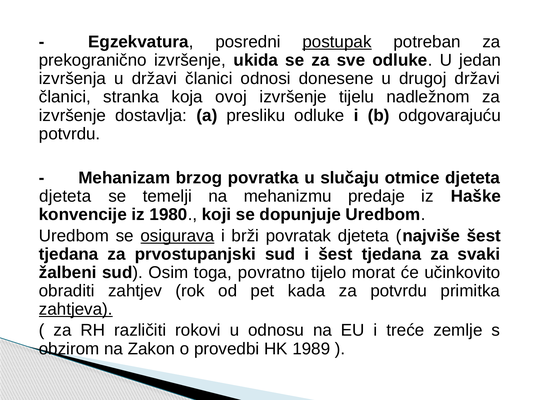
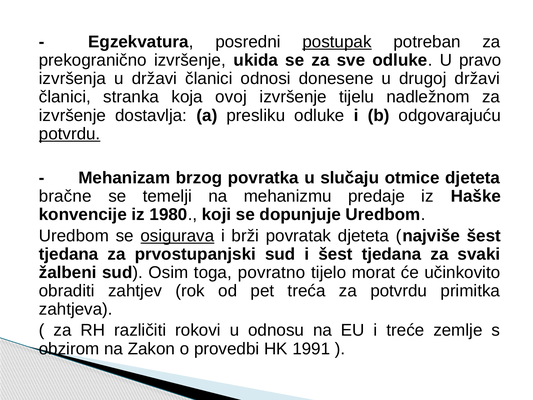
jedan: jedan -> pravo
potvrdu at (70, 134) underline: none -> present
djeteta at (65, 196): djeteta -> bračne
kada: kada -> treća
zahtjeva underline: present -> none
1989: 1989 -> 1991
